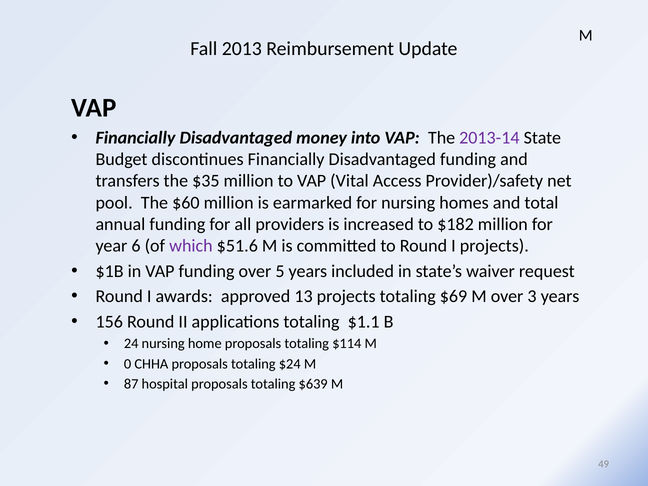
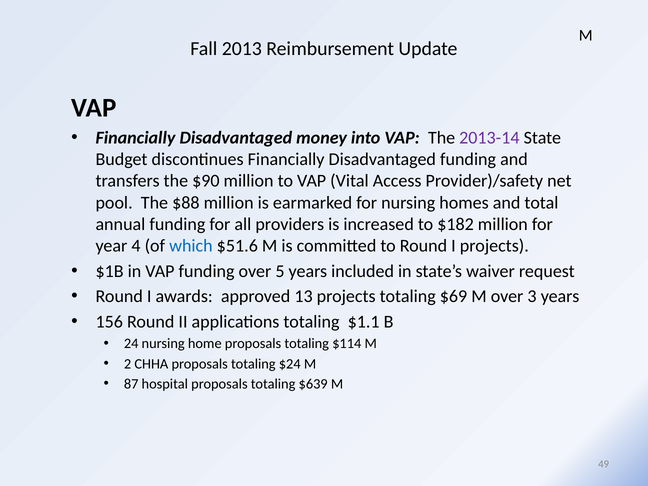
$35: $35 -> $90
$60: $60 -> $88
6: 6 -> 4
which colour: purple -> blue
0: 0 -> 2
